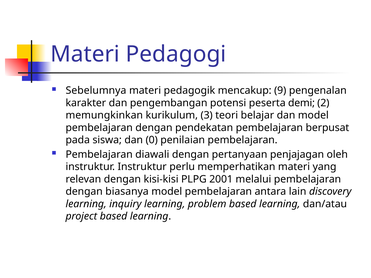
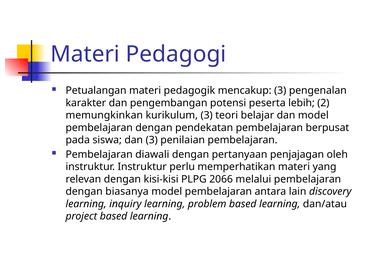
Sebelumnya: Sebelumnya -> Petualangan
mencakup 9: 9 -> 3
demi: demi -> lebih
dan 0: 0 -> 3
2001: 2001 -> 2066
